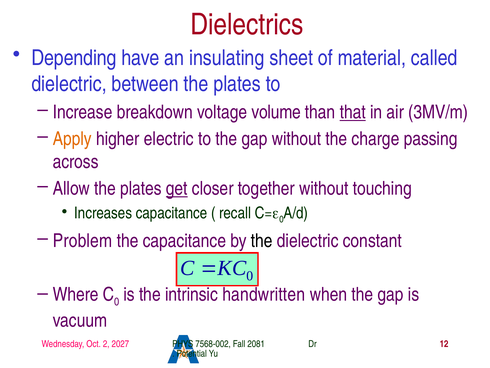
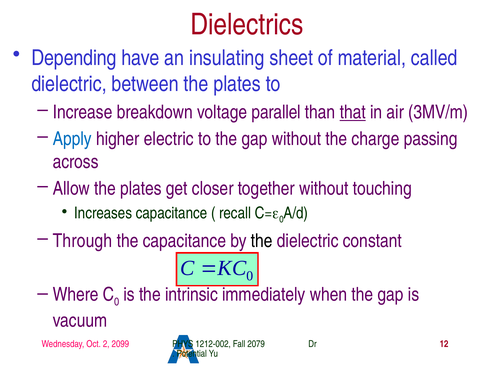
volume: volume -> parallel
Apply colour: orange -> blue
get underline: present -> none
Problem: Problem -> Through
handwritten: handwritten -> immediately
2027: 2027 -> 2099
7568-002: 7568-002 -> 1212-002
2081: 2081 -> 2079
